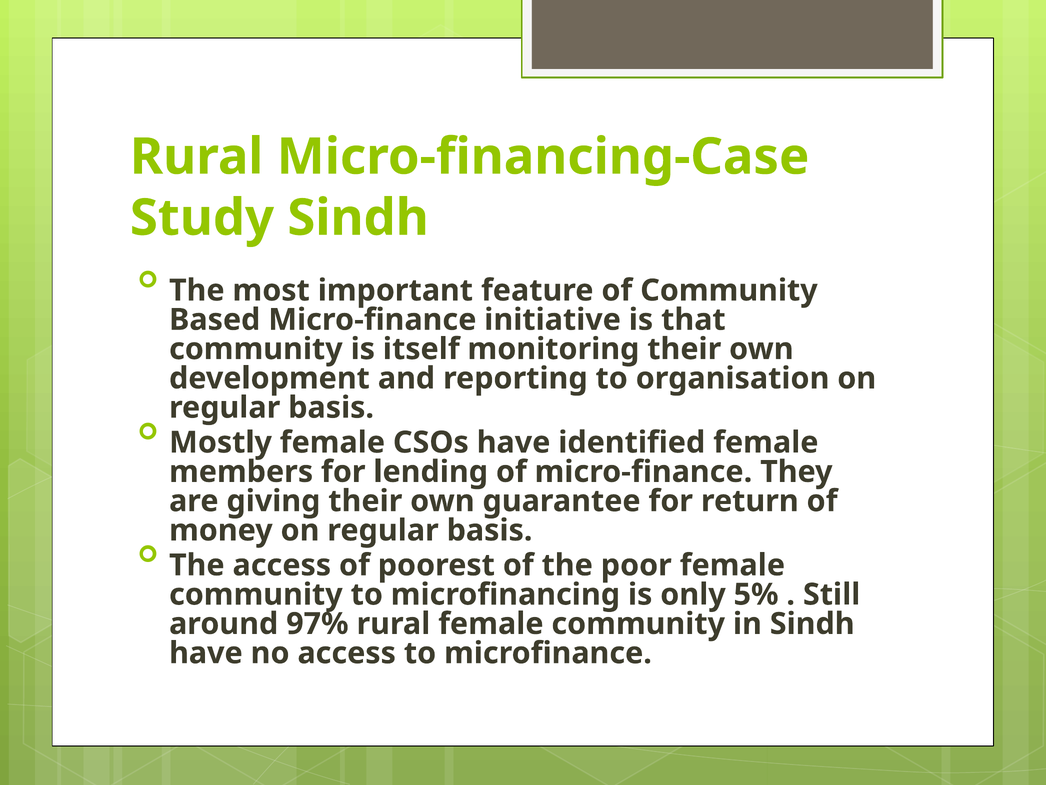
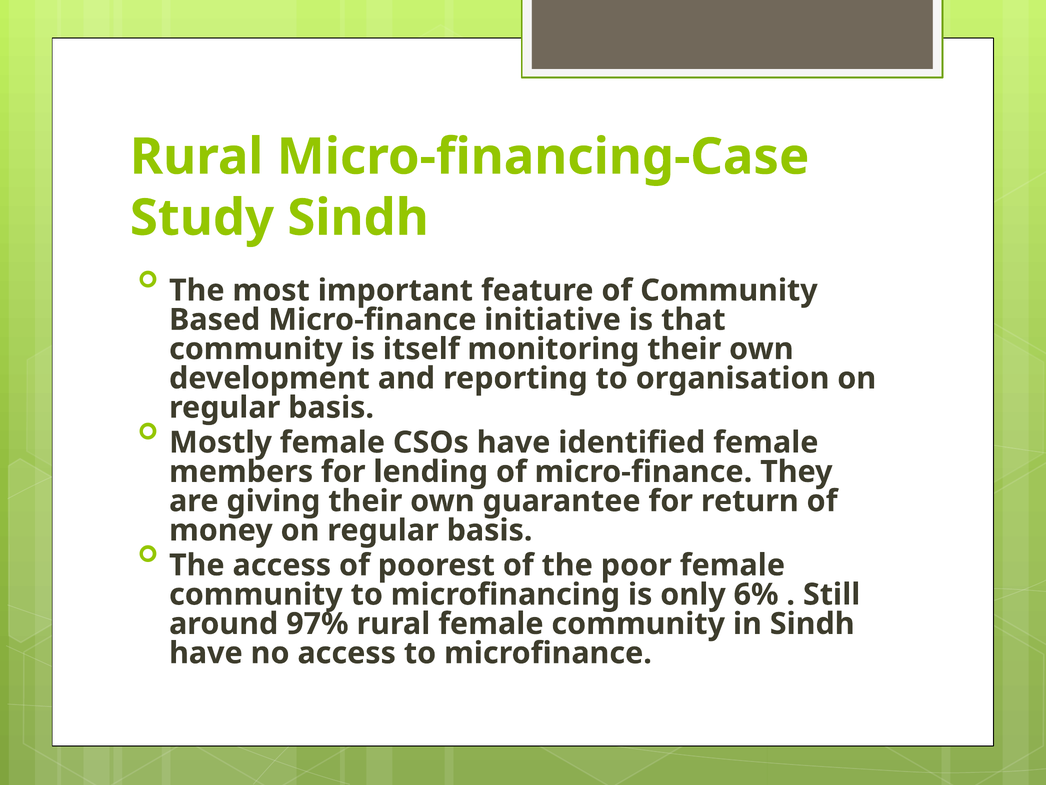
5%: 5% -> 6%
